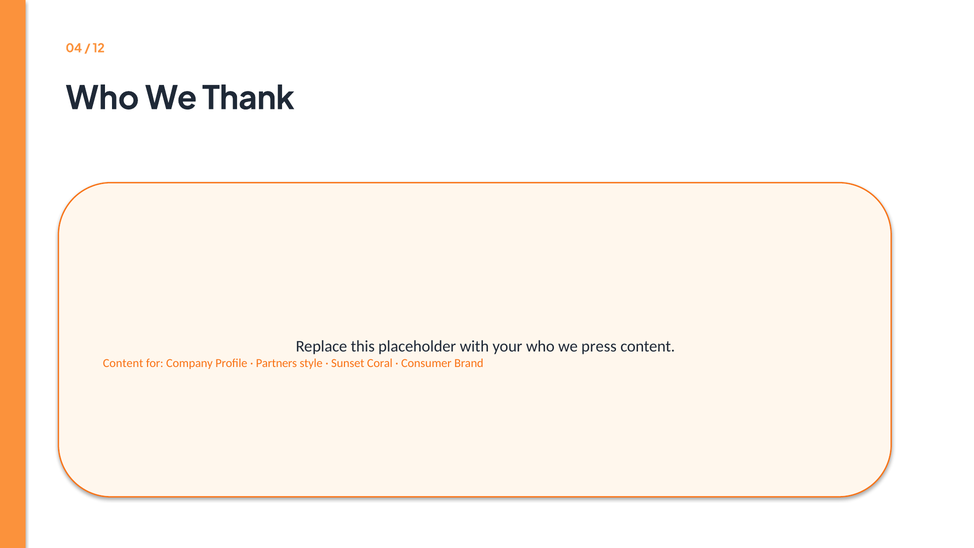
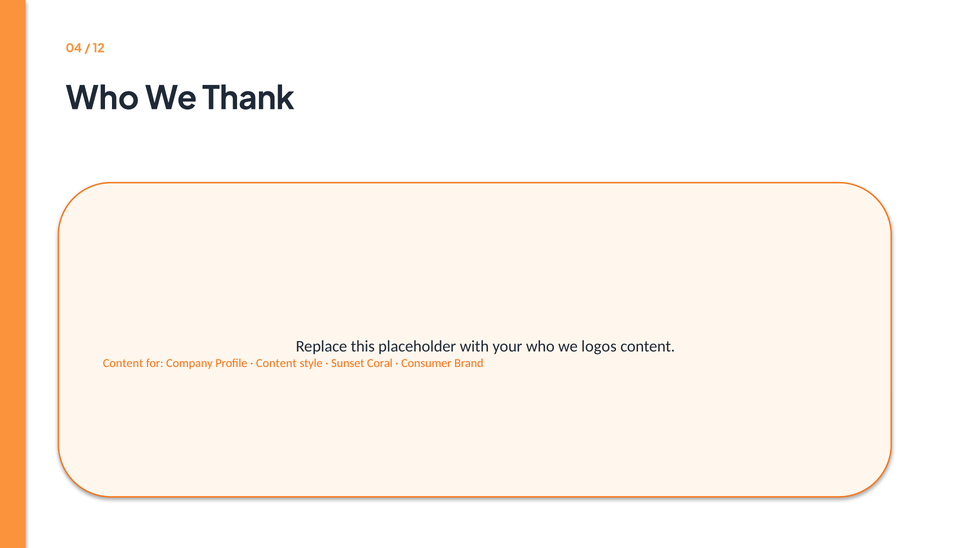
press: press -> logos
Partners at (276, 363): Partners -> Content
